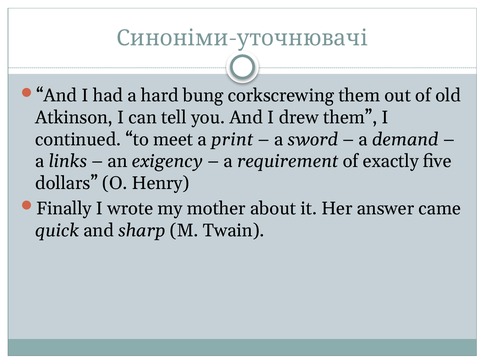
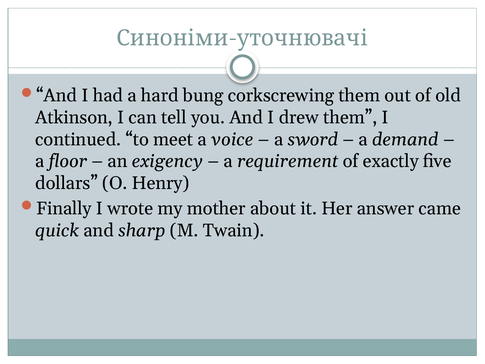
print: print -> voice
links: links -> floor
